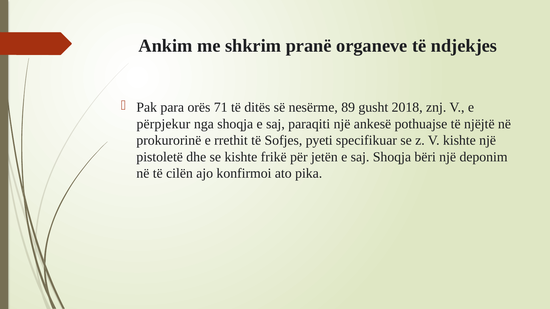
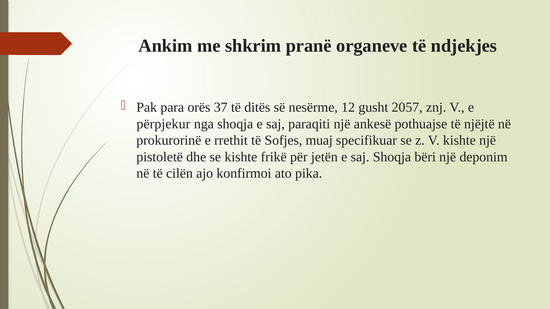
71: 71 -> 37
89: 89 -> 12
2018: 2018 -> 2057
pyeti: pyeti -> muaj
